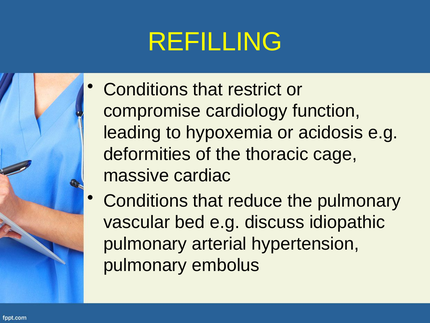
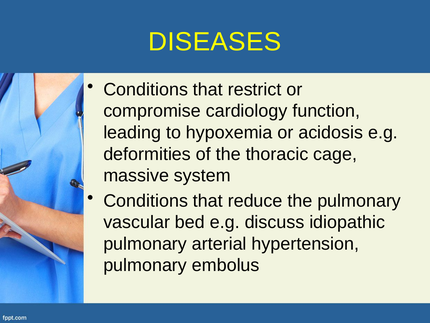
REFILLING: REFILLING -> DISEASES
cardiac: cardiac -> system
